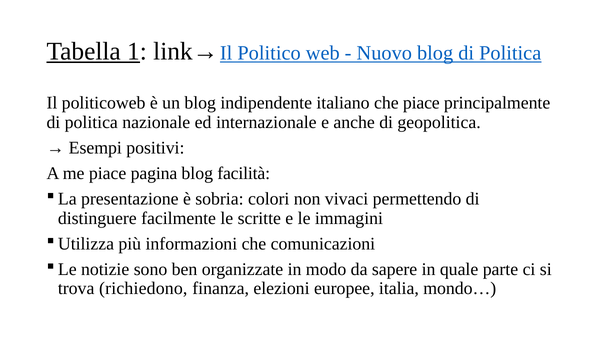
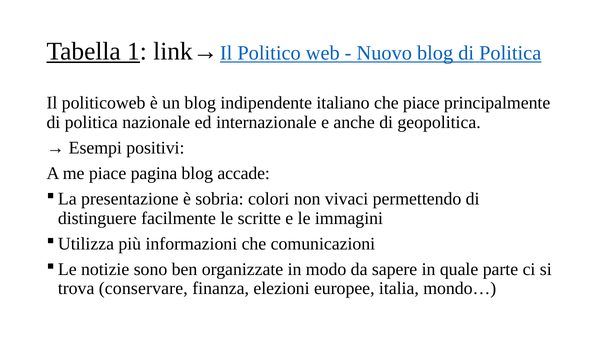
facilità: facilità -> accade
richiedono: richiedono -> conservare
